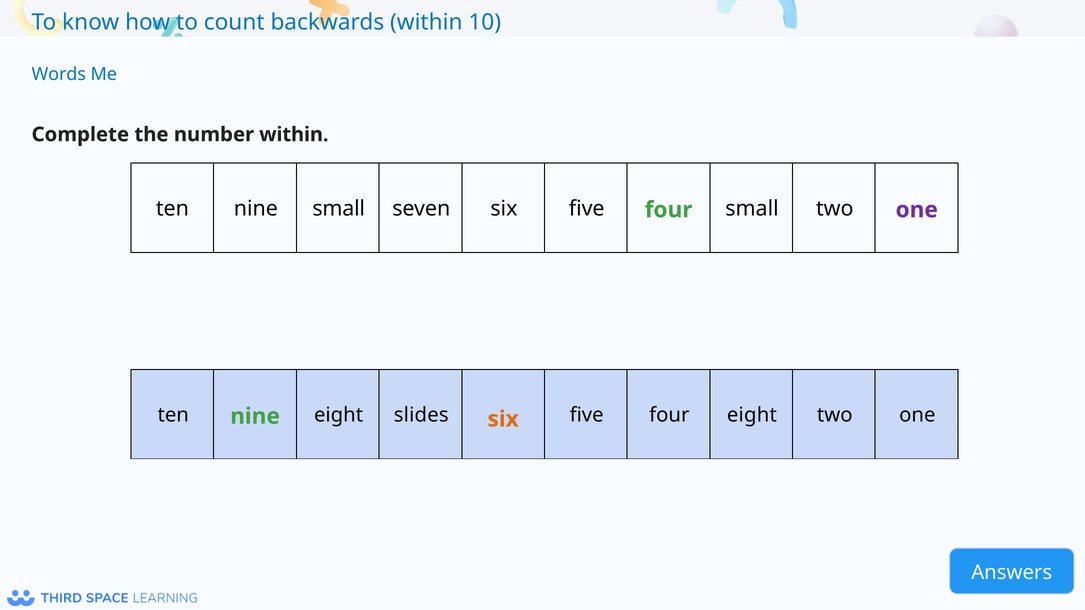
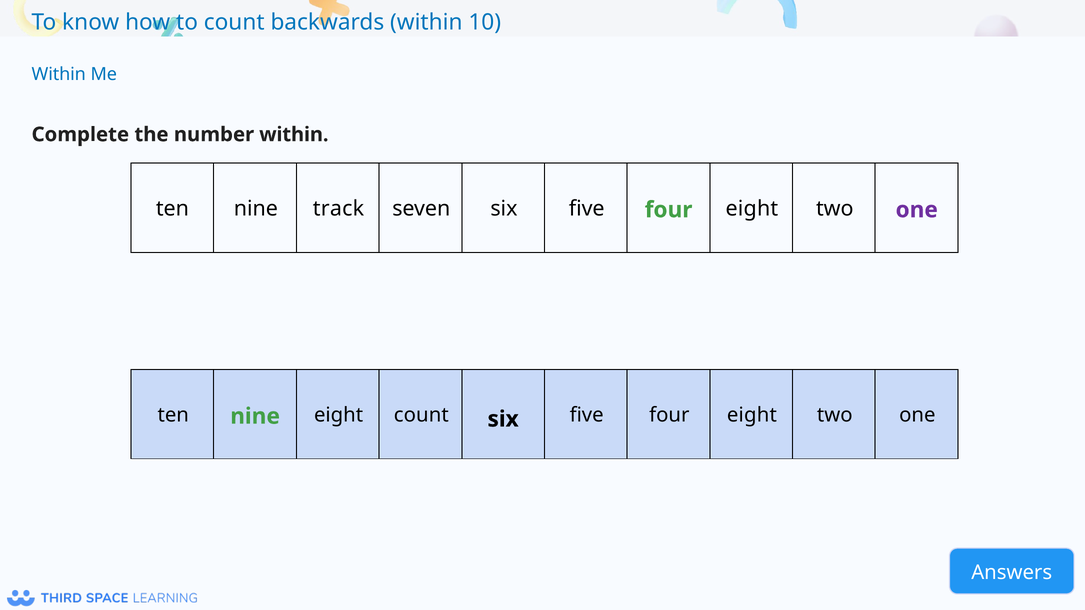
Words at (59, 74): Words -> Within
nine small: small -> track
five small: small -> eight
eight slides: slides -> count
six at (503, 419) colour: orange -> black
